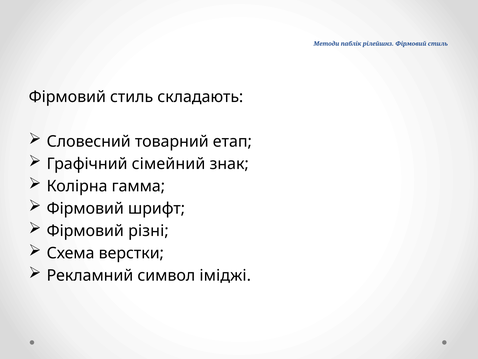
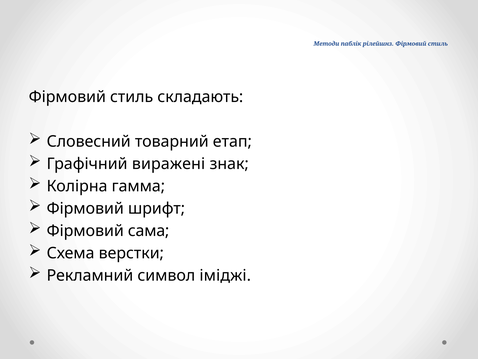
сімейний: сімейний -> виражені
різні: різні -> сама
